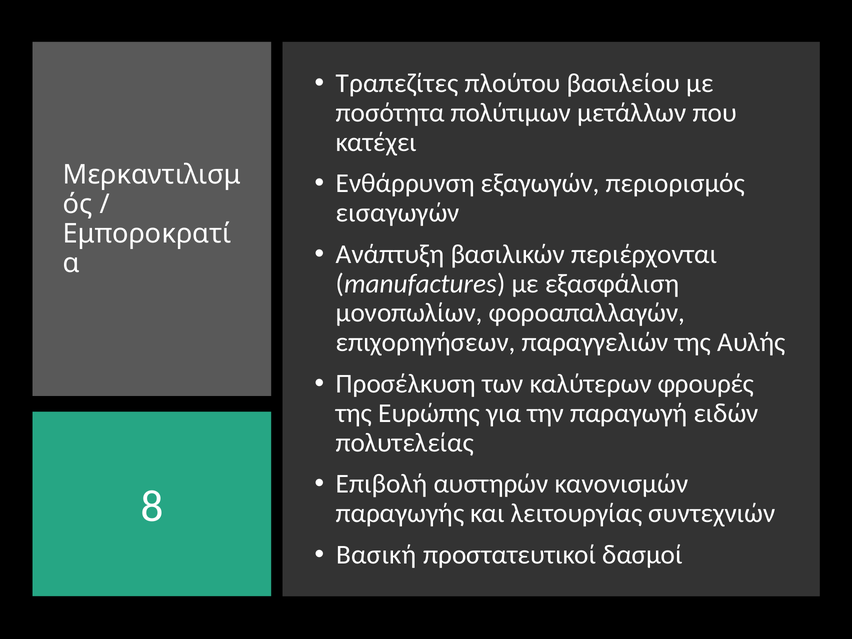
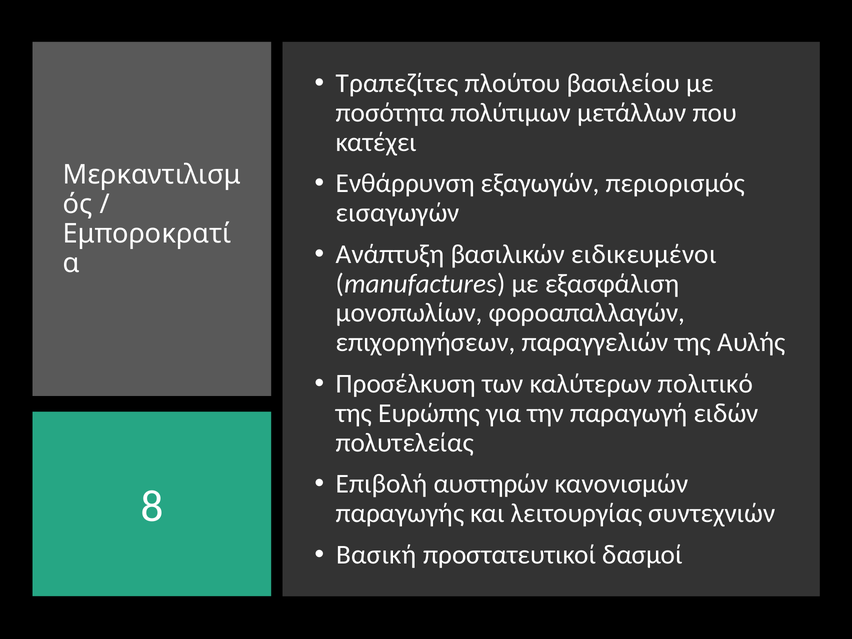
περιέρχονται: περιέρχονται -> ειδικευμένοι
φρουρές: φρουρές -> πολιτικό
